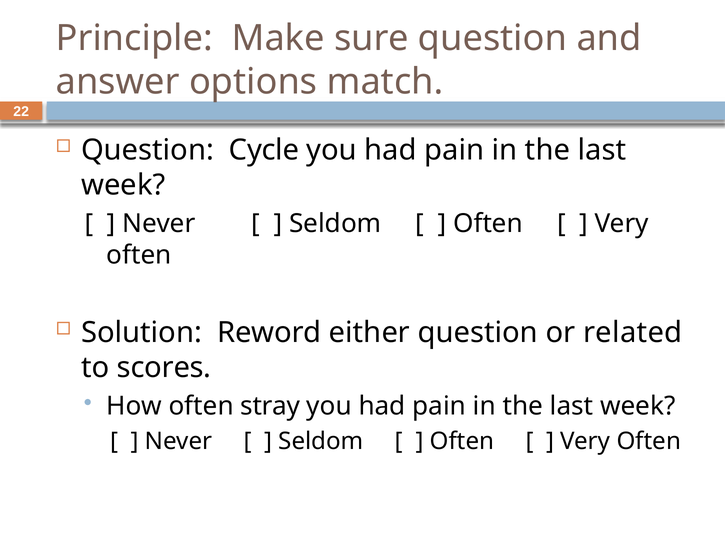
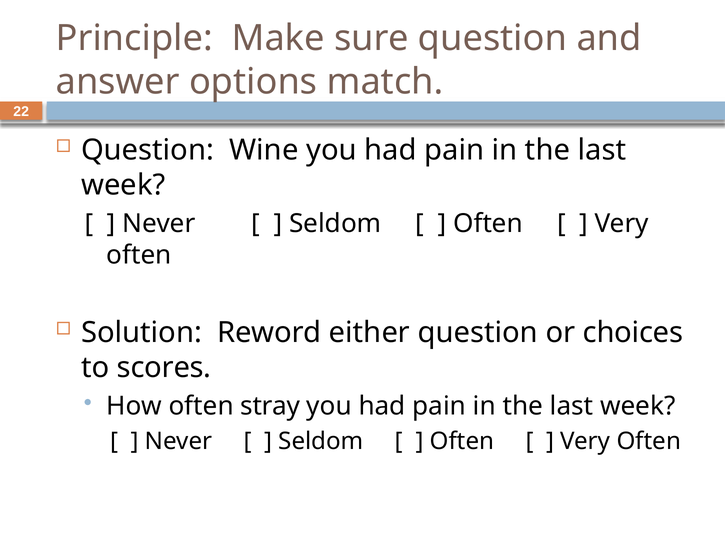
Cycle: Cycle -> Wine
related: related -> choices
